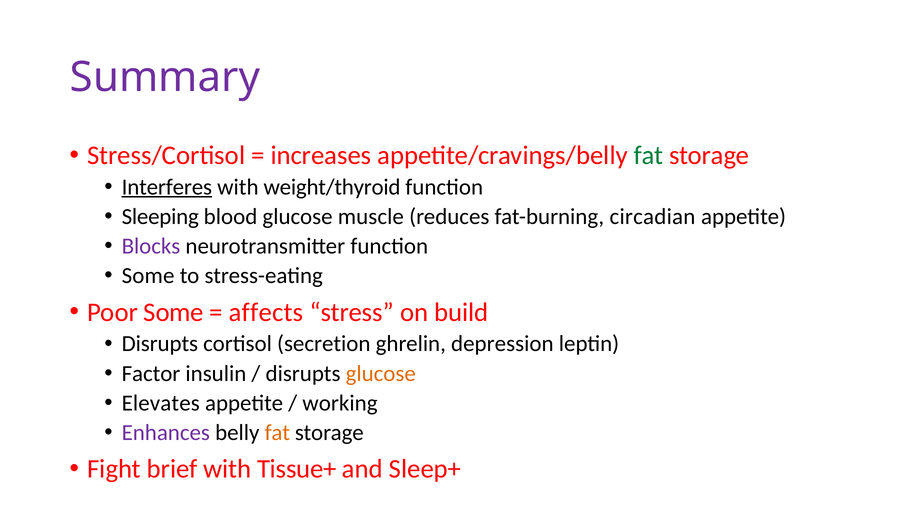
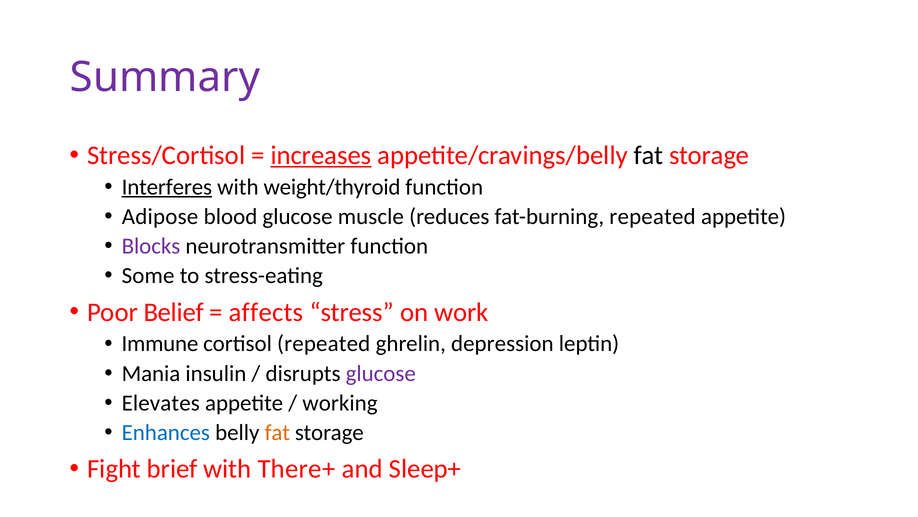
increases underline: none -> present
fat at (649, 155) colour: green -> black
Sleeping: Sleeping -> Adipose
fat-burning circadian: circadian -> repeated
Poor Some: Some -> Belief
build: build -> work
Disrupts at (160, 343): Disrupts -> Immune
cortisol secretion: secretion -> repeated
Factor: Factor -> Mania
glucose at (381, 373) colour: orange -> purple
Enhances colour: purple -> blue
Tissue+: Tissue+ -> There+
